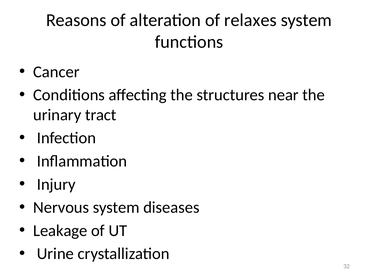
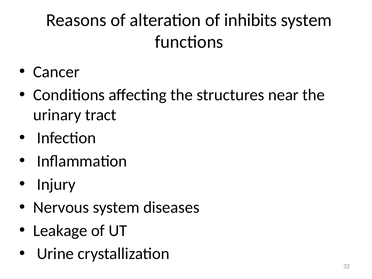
relaxes: relaxes -> inhibits
